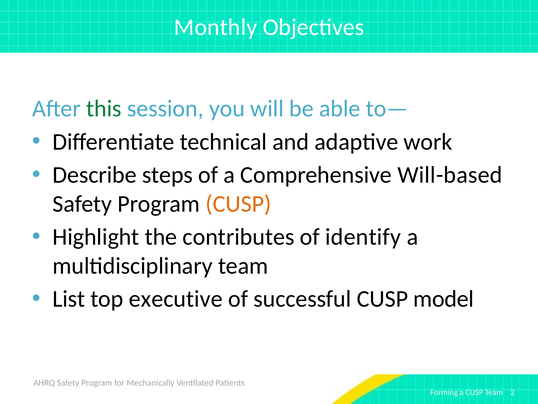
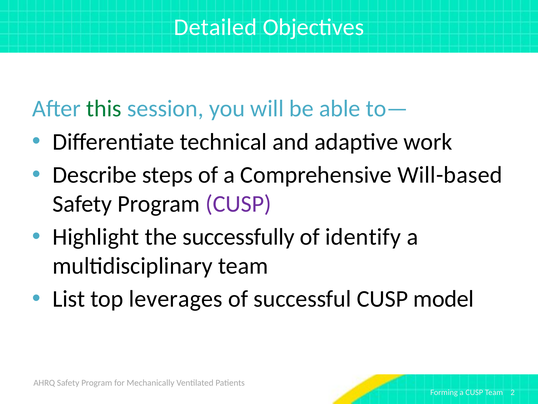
Monthly: Monthly -> Detailed
CUSP at (238, 204) colour: orange -> purple
contributes: contributes -> successfully
executive: executive -> leverages
